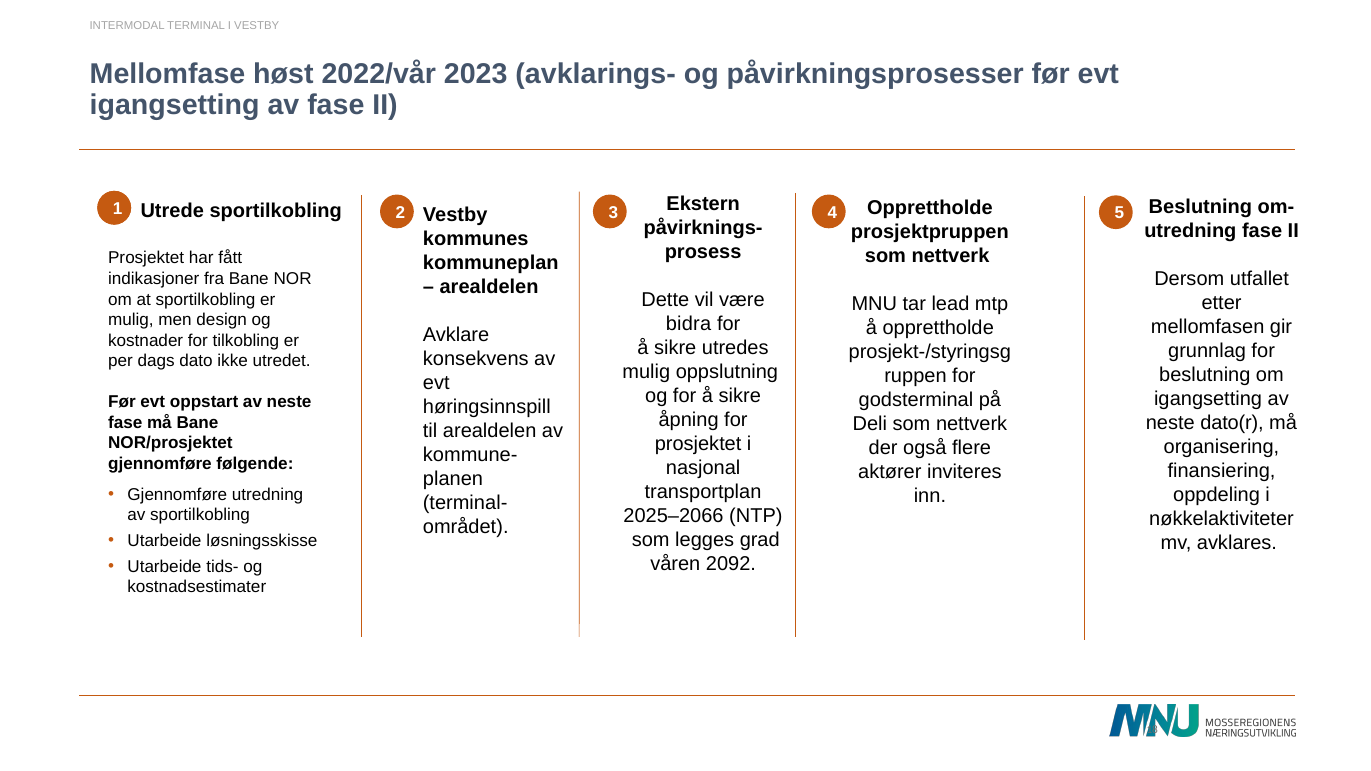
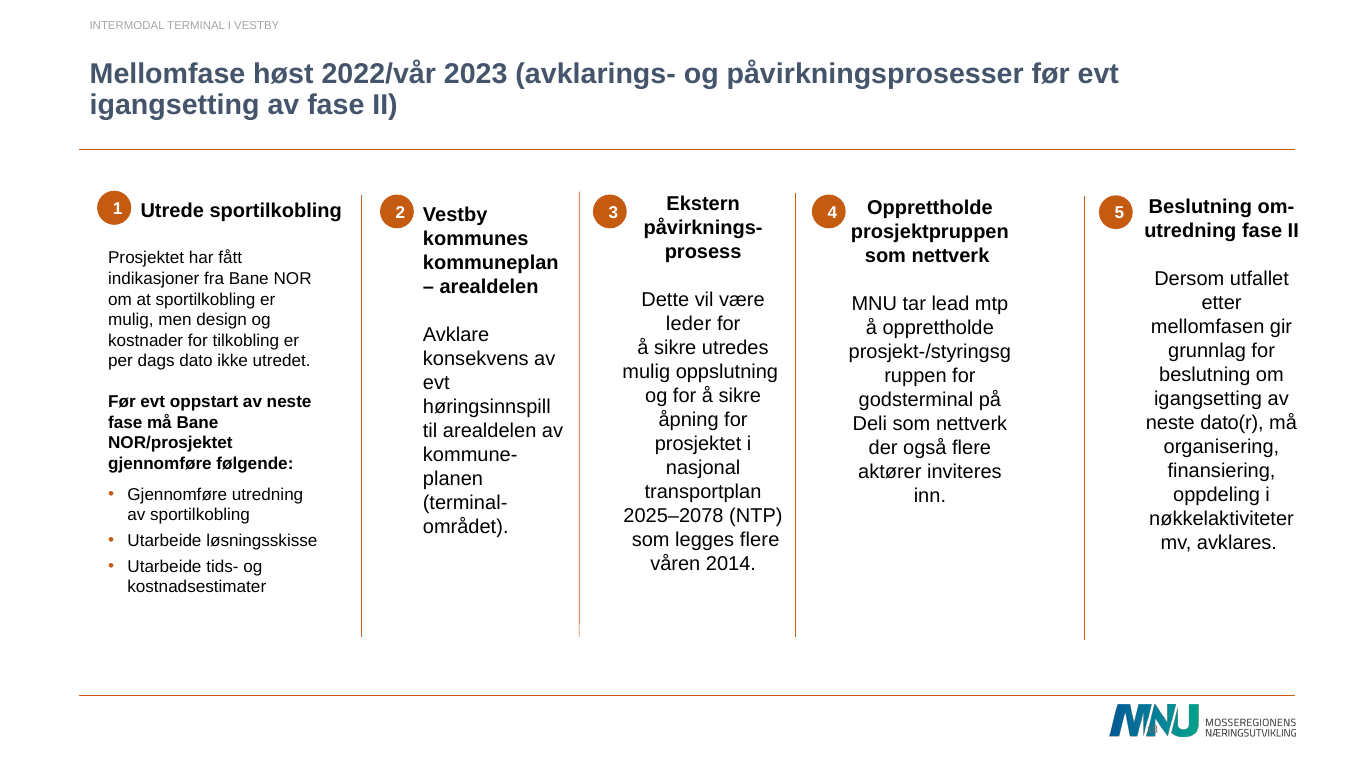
bidra: bidra -> leder
2025–2066: 2025–2066 -> 2025–2078
legges grad: grad -> flere
2092: 2092 -> 2014
